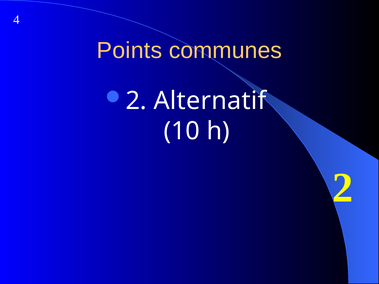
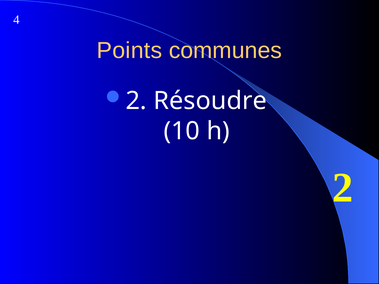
Alternatif: Alternatif -> Résoudre
